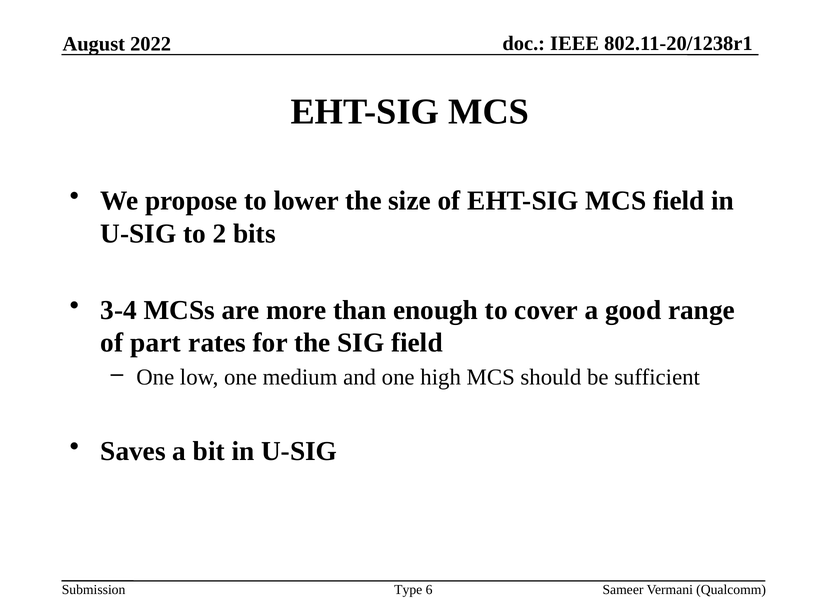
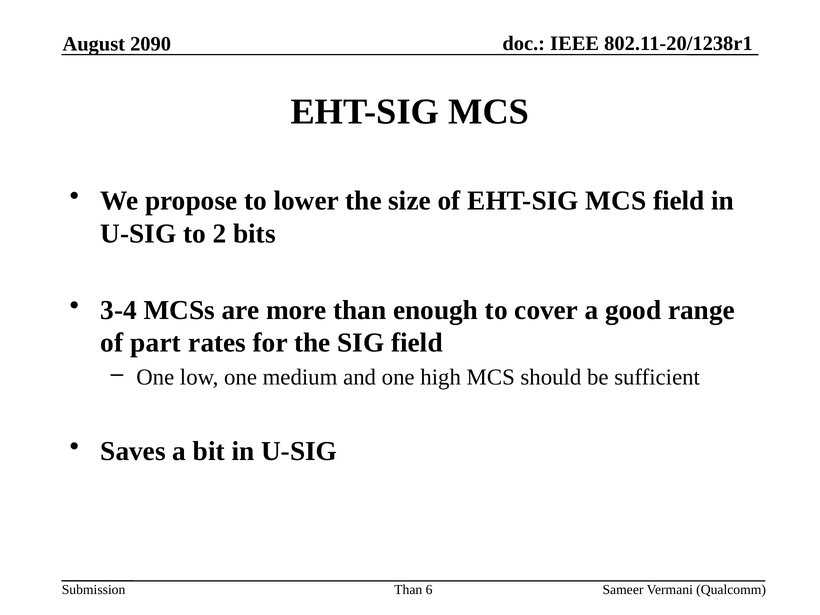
2022: 2022 -> 2090
Type at (408, 590): Type -> Than
